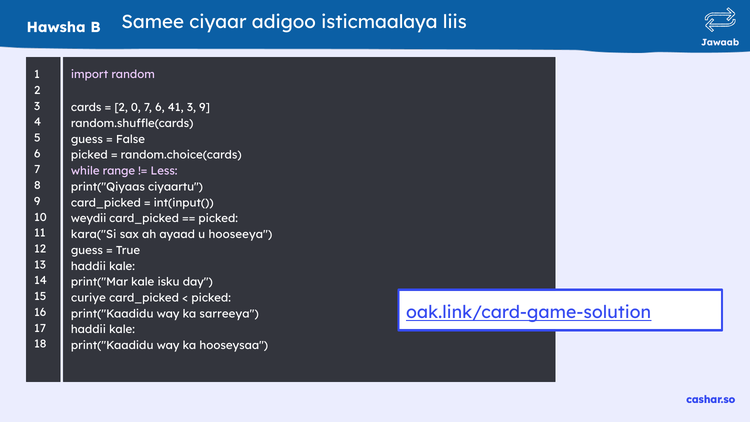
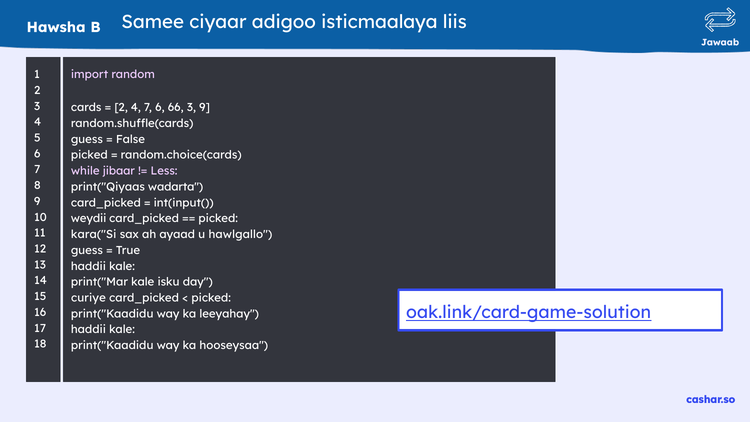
2 0: 0 -> 4
41: 41 -> 66
range: range -> jibaar
ciyaartu: ciyaartu -> wadarta
hooseeya: hooseeya -> hawlgallo
sarreeya: sarreeya -> leeyahay
